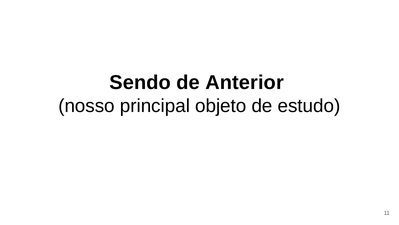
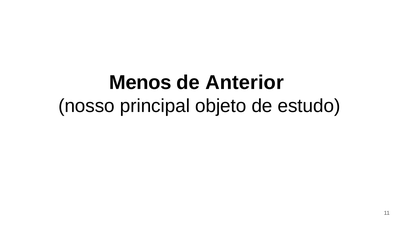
Sendo: Sendo -> Menos
